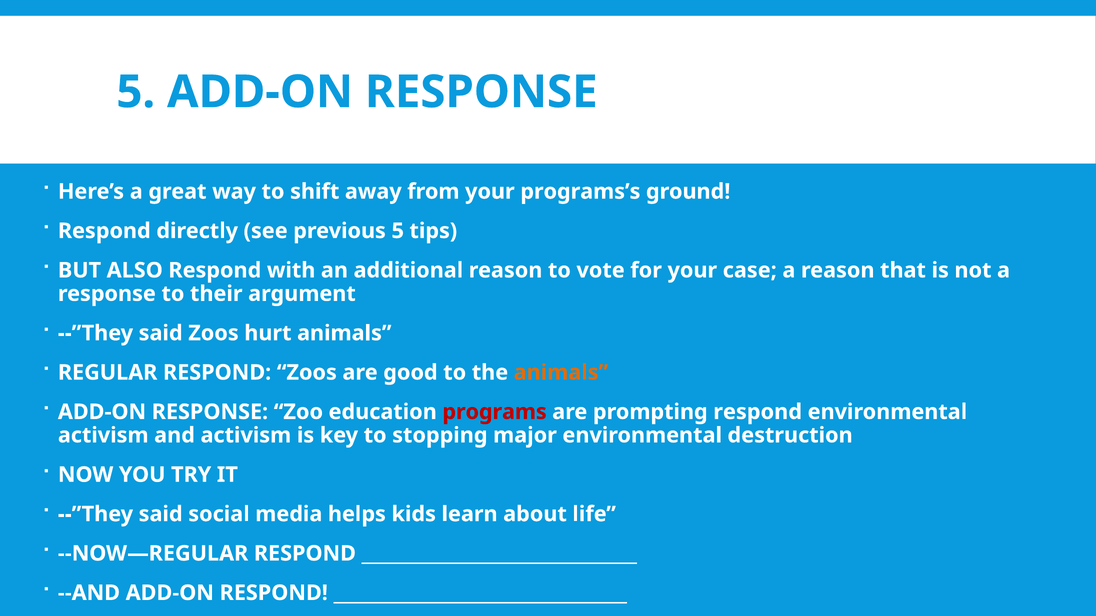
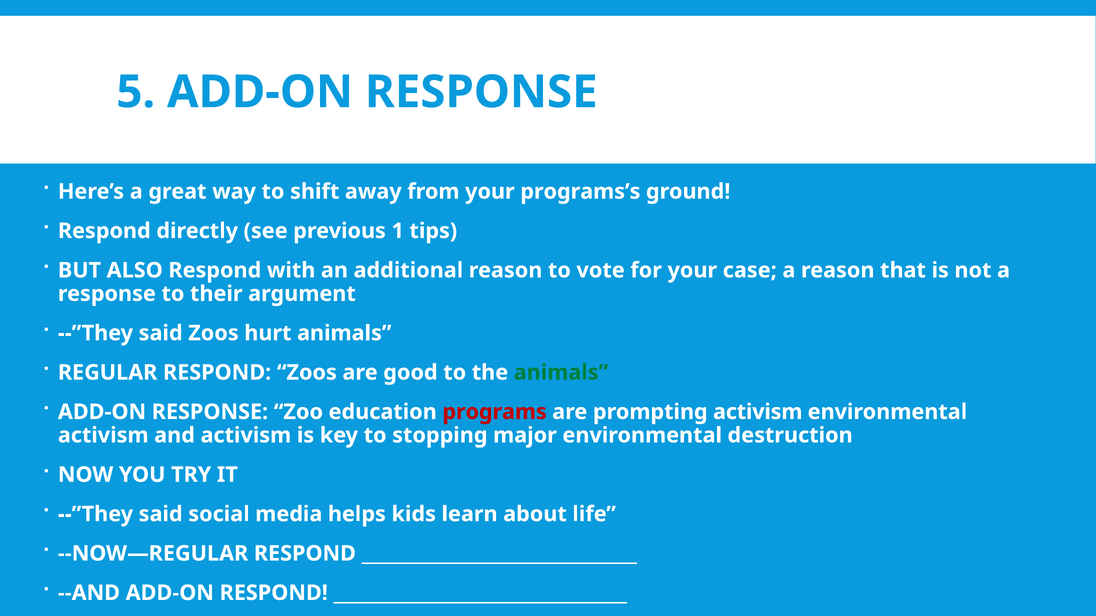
previous 5: 5 -> 1
animals at (561, 373) colour: orange -> green
prompting respond: respond -> activism
